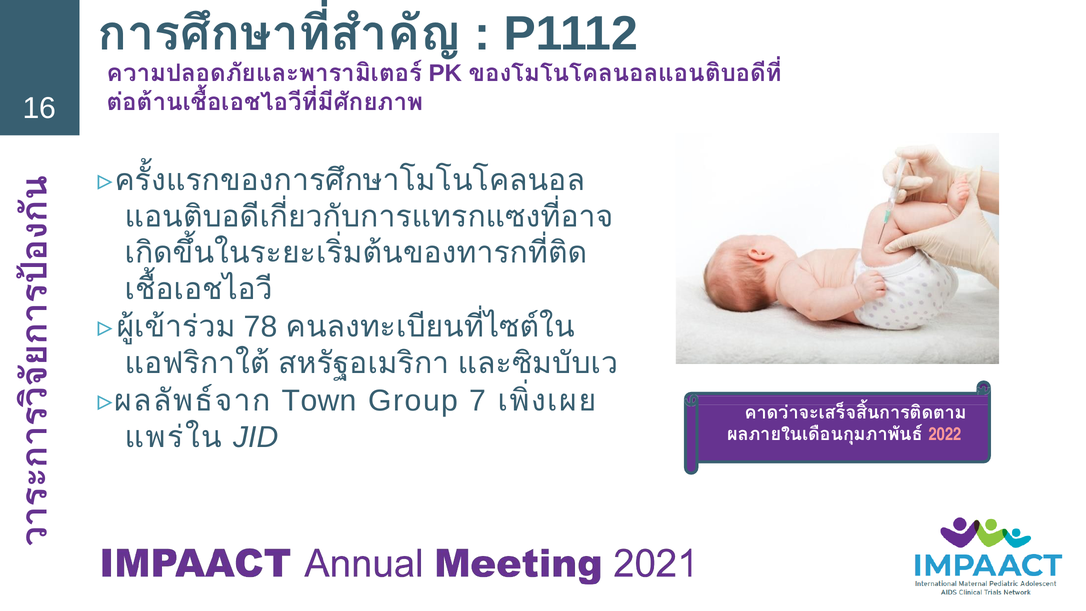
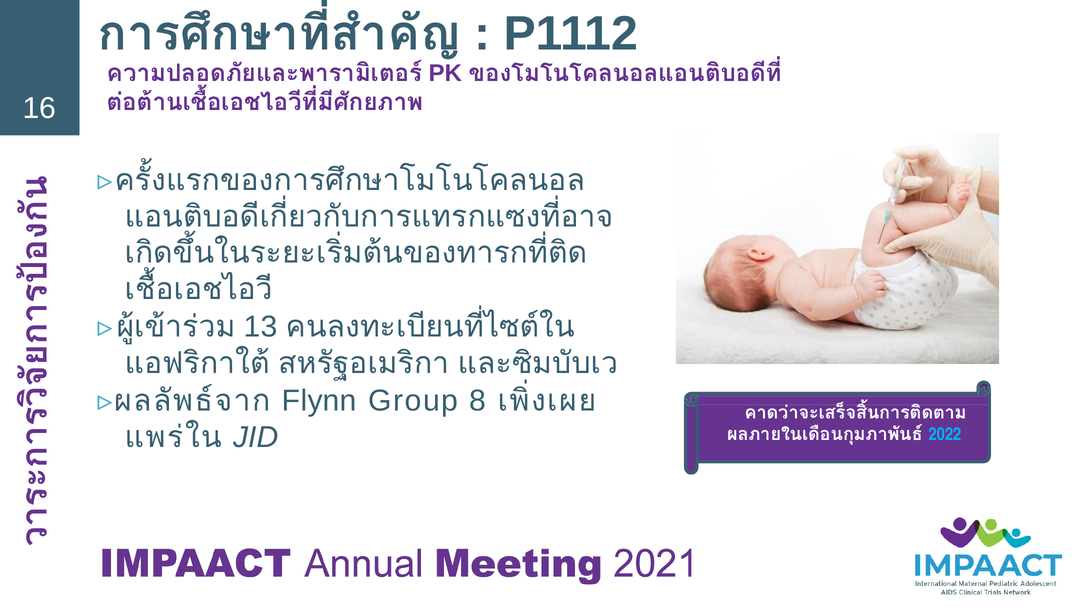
78: 78 -> 13
Town: Town -> Flynn
7: 7 -> 8
2022 colour: pink -> light blue
